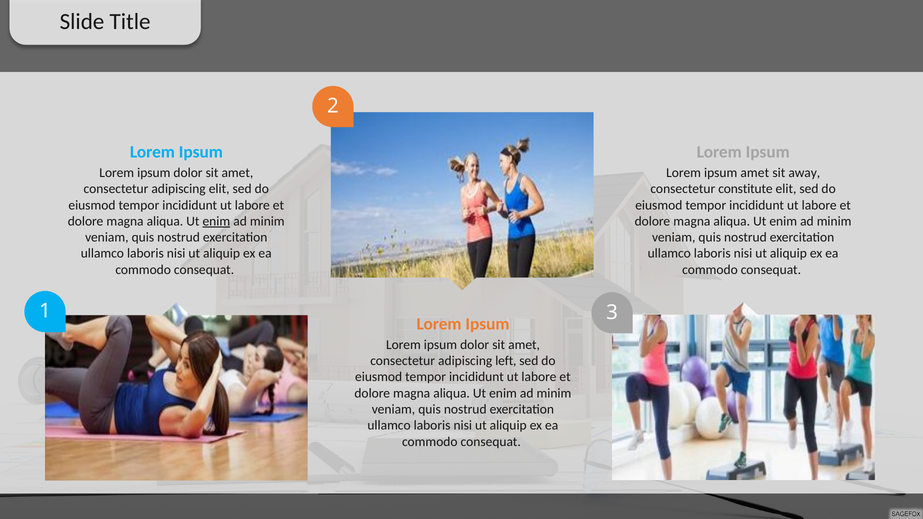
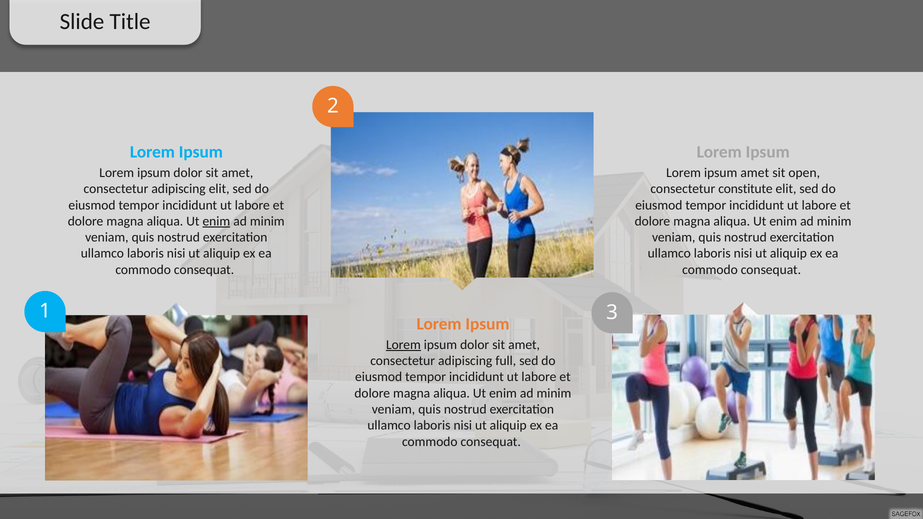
away: away -> open
Lorem at (403, 345) underline: none -> present
left: left -> full
